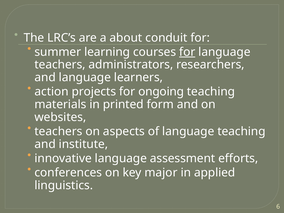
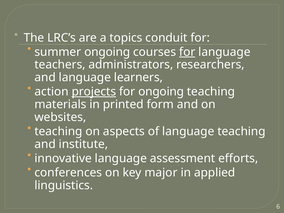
about: about -> topics
summer learning: learning -> ongoing
projects underline: none -> present
teachers at (58, 131): teachers -> teaching
